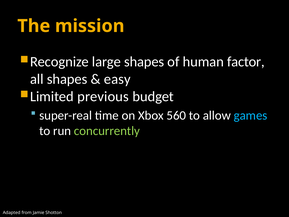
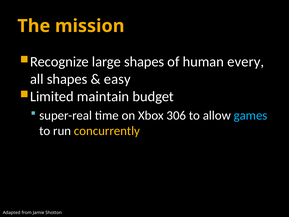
factor: factor -> every
previous: previous -> maintain
560: 560 -> 306
concurrently colour: light green -> yellow
